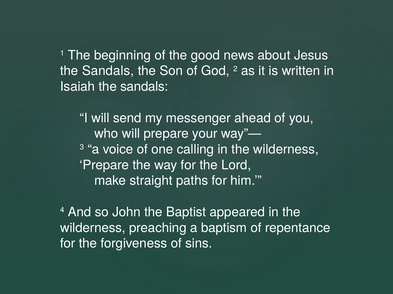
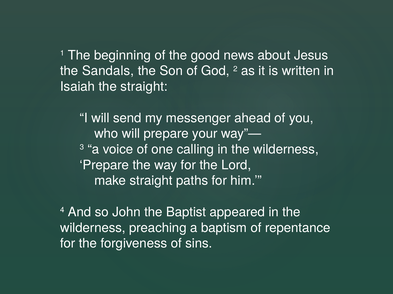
Isaiah the sandals: sandals -> straight
